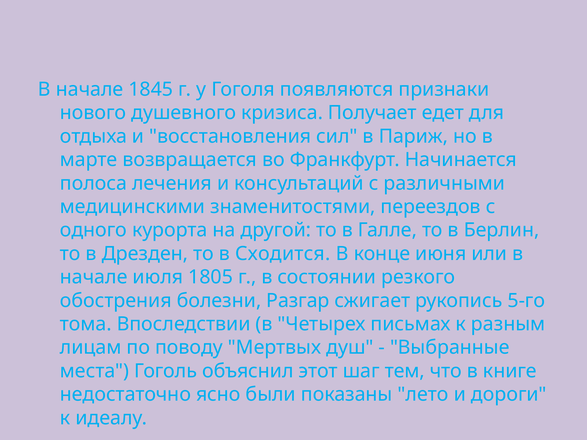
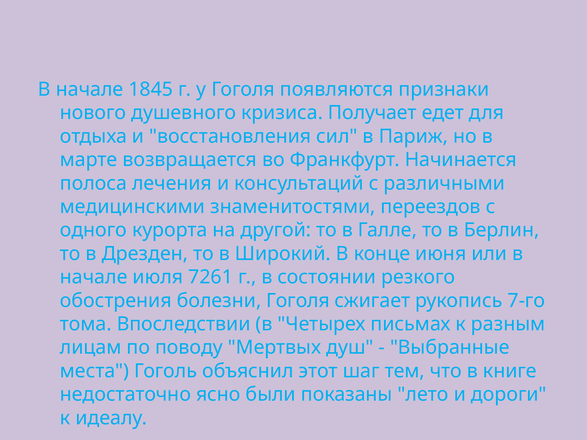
Сходится: Сходится -> Широкий
1805: 1805 -> 7261
болезни Разгар: Разгар -> Гоголя
5-го: 5-го -> 7-го
